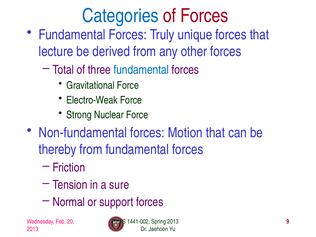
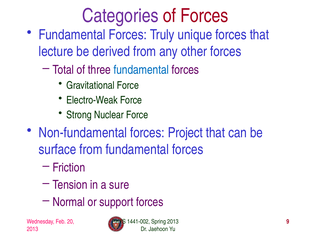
Categories colour: blue -> purple
Motion: Motion -> Project
thereby: thereby -> surface
